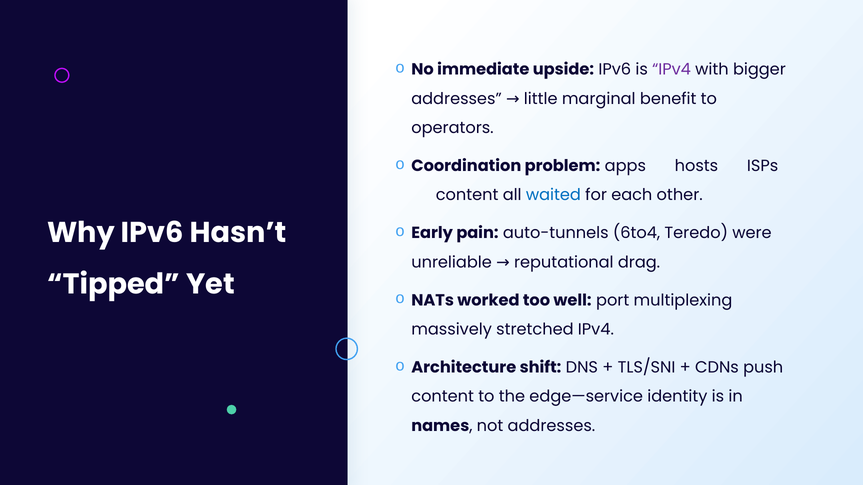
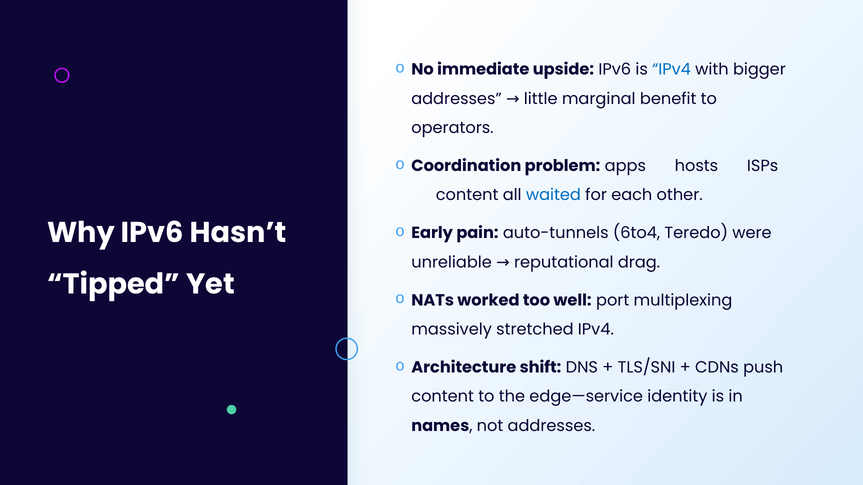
IPv4 at (672, 70) colour: purple -> blue
